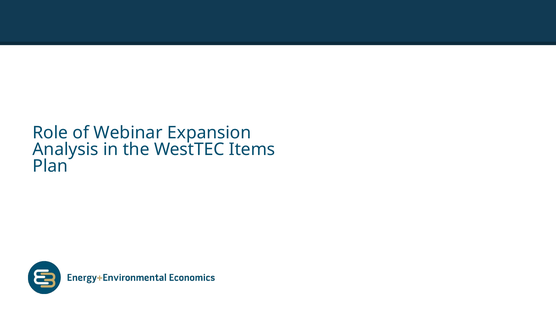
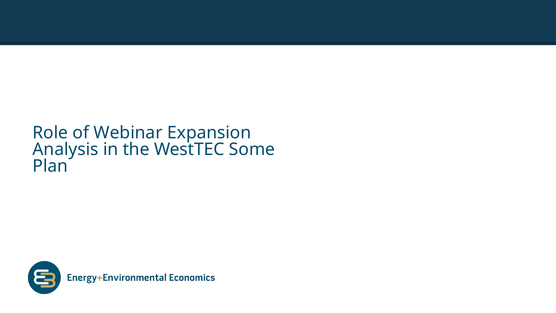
Items: Items -> Some
